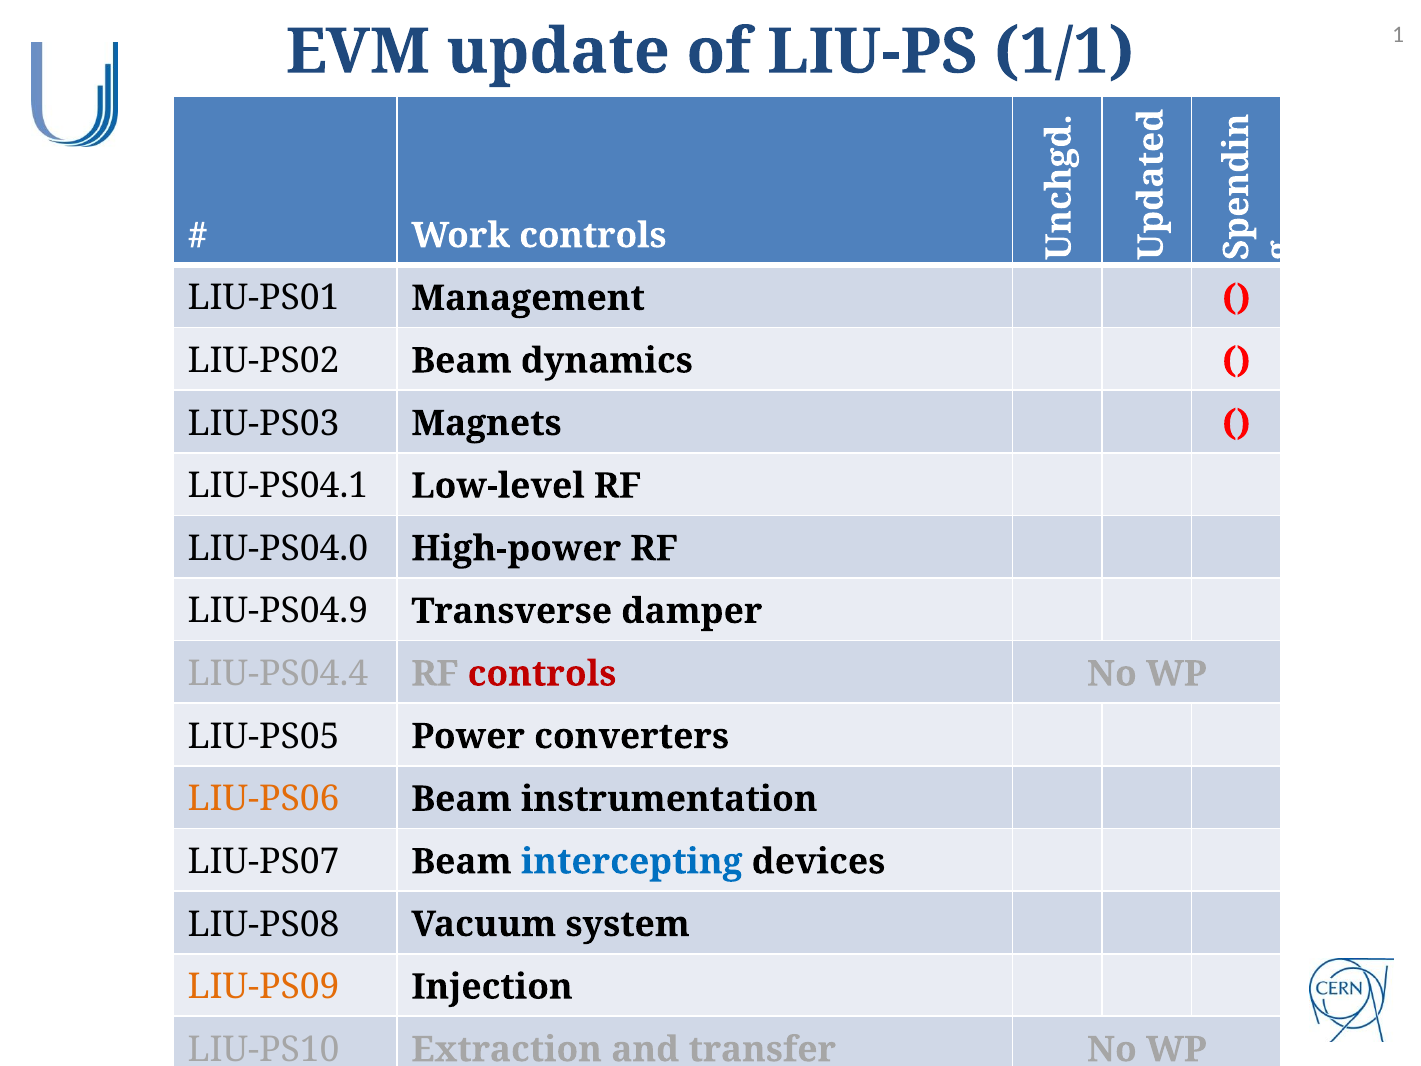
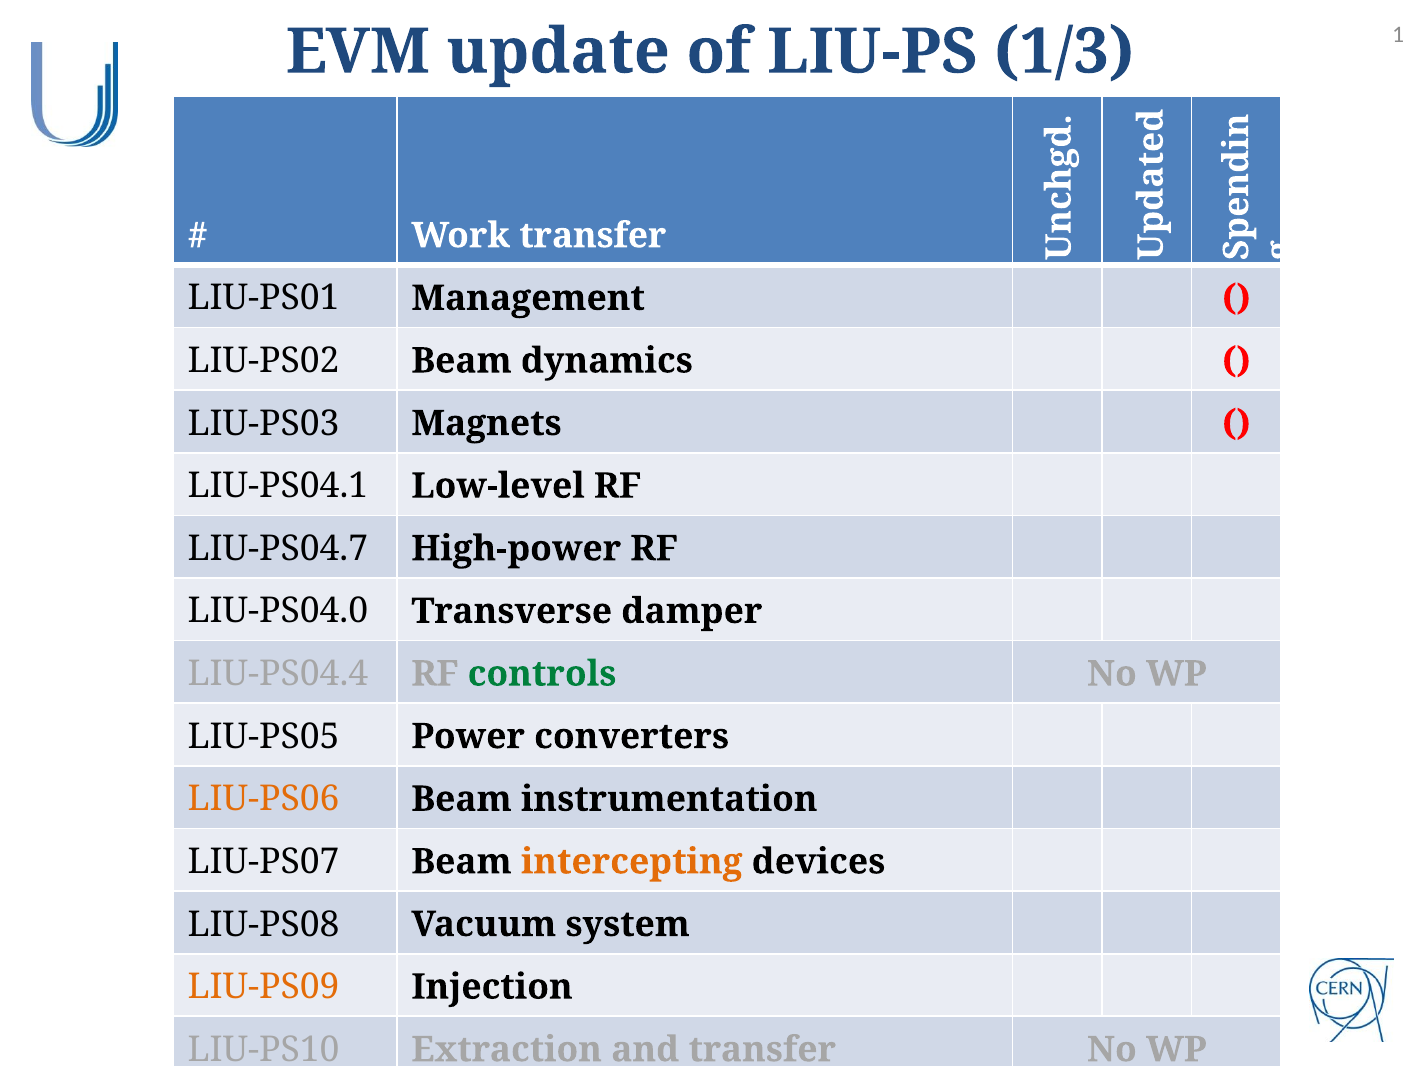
1/1: 1/1 -> 1/3
Work controls: controls -> transfer
LIU-PS04.0: LIU-PS04.0 -> LIU-PS04.7
LIU-PS04.9: LIU-PS04.9 -> LIU-PS04.0
controls at (542, 674) colour: red -> green
intercepting colour: blue -> orange
